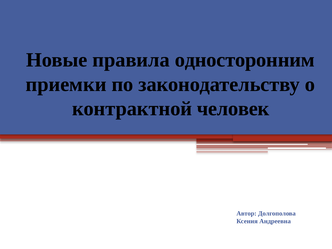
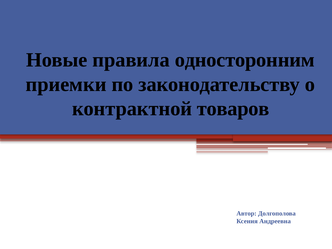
человек: человек -> товаров
